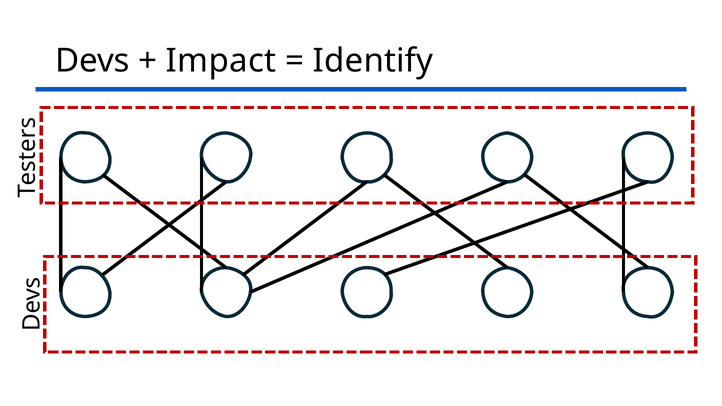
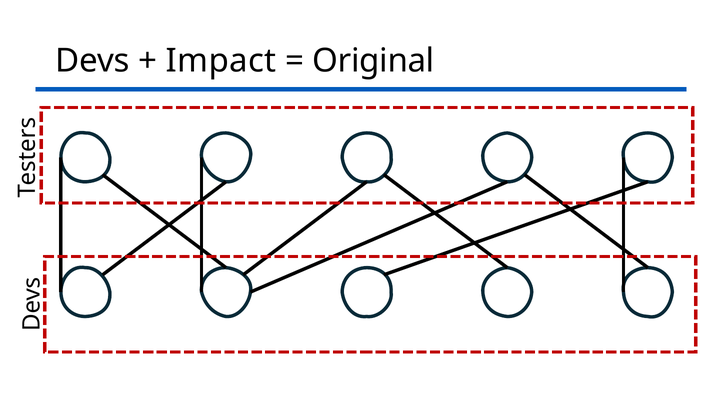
Identify: Identify -> Original
